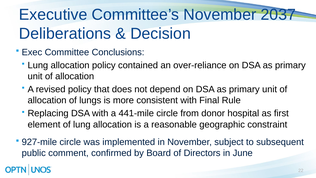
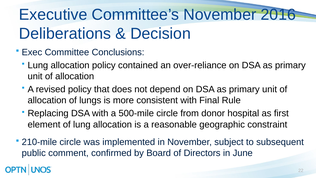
2037: 2037 -> 2016
441-mile: 441-mile -> 500-mile
927-mile: 927-mile -> 210-mile
